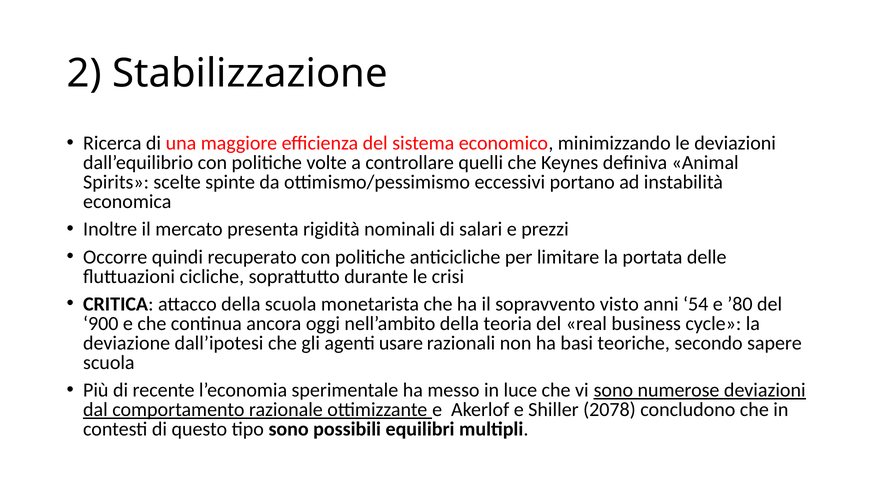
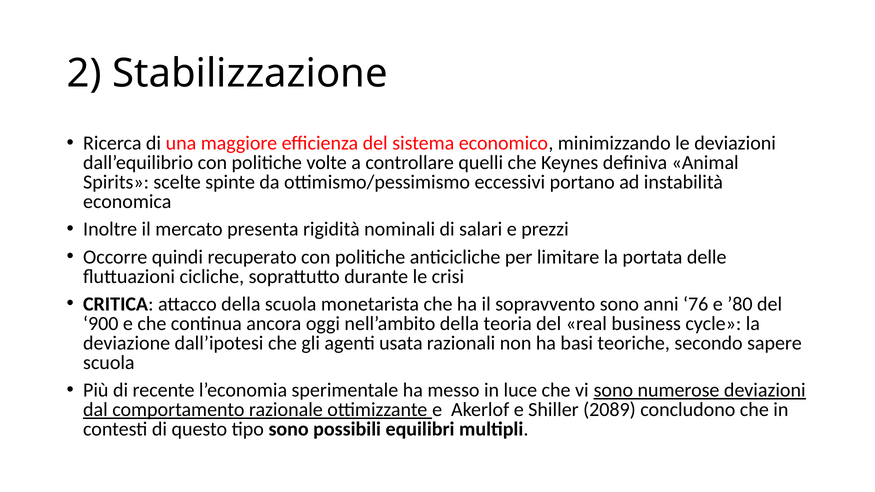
sopravvento visto: visto -> sono
54: 54 -> 76
usare: usare -> usata
2078: 2078 -> 2089
